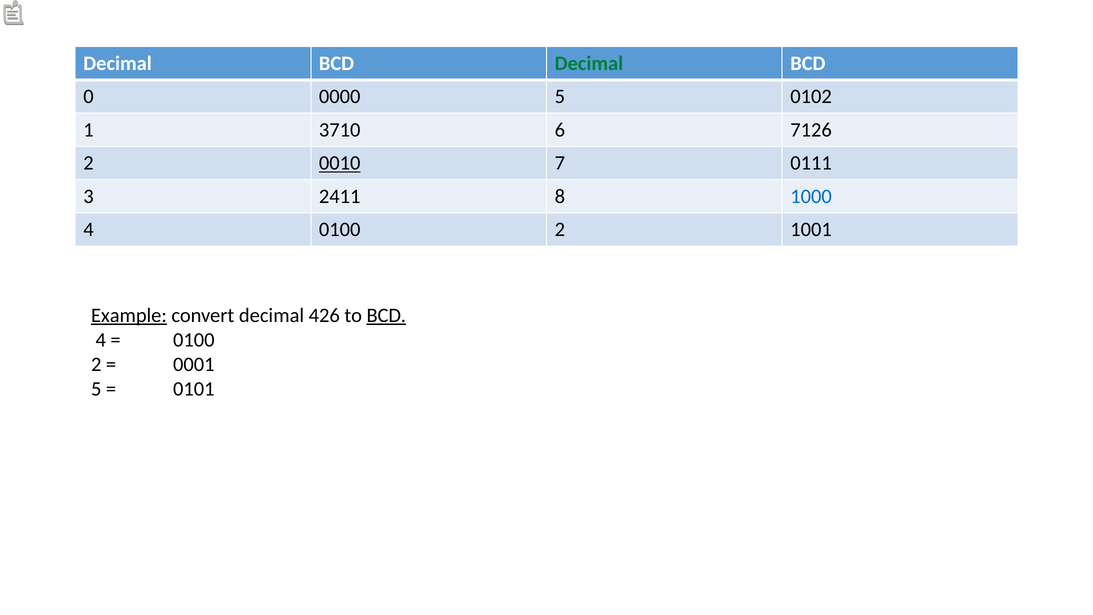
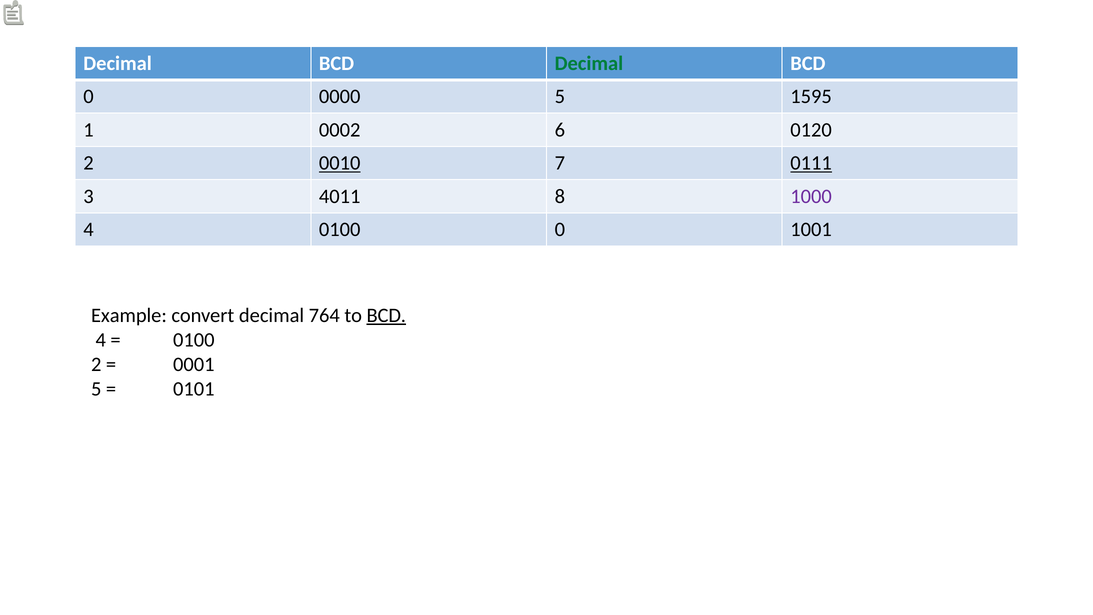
0102: 0102 -> 1595
3710: 3710 -> 0002
7126: 7126 -> 0120
0111 underline: none -> present
2411: 2411 -> 4011
1000 colour: blue -> purple
4 0100 2: 2 -> 0
Example underline: present -> none
426: 426 -> 764
